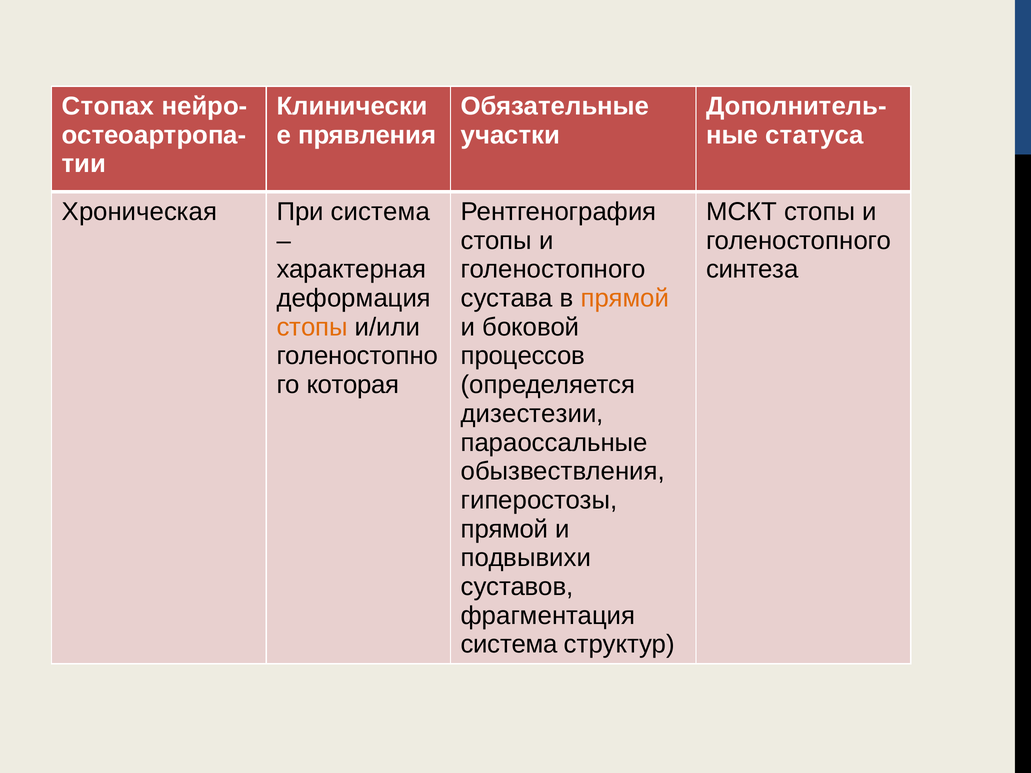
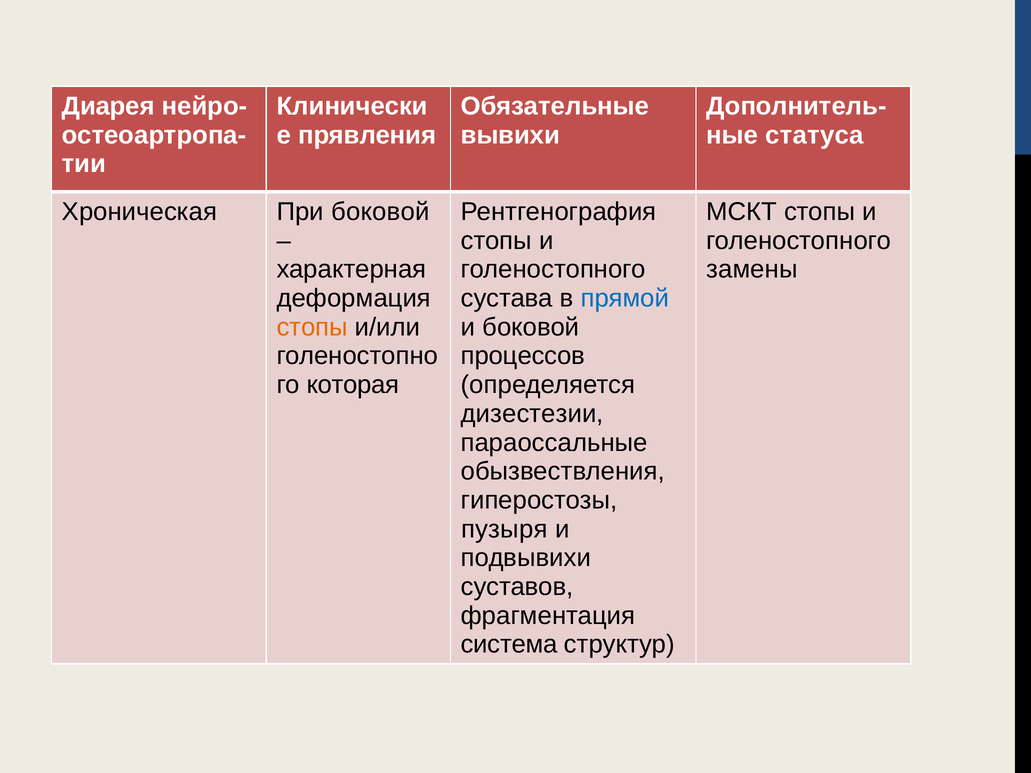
Стопах: Стопах -> Диарея
участки: участки -> вывихи
При система: система -> боковой
синтеза: синтеза -> замены
прямой at (625, 298) colour: orange -> blue
прямой at (505, 529): прямой -> пузыря
